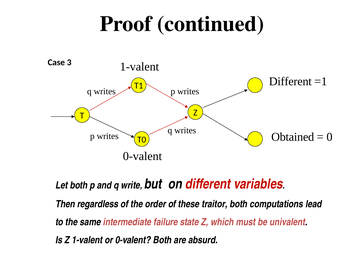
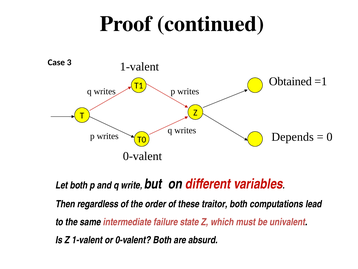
Different at (290, 81): Different -> Obtained
Obtained: Obtained -> Depends
